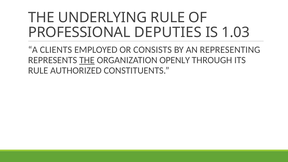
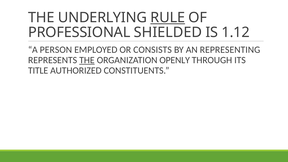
RULE at (168, 18) underline: none -> present
DEPUTIES: DEPUTIES -> SHIELDED
1.03: 1.03 -> 1.12
CLIENTS: CLIENTS -> PERSON
RULE at (38, 71): RULE -> TITLE
